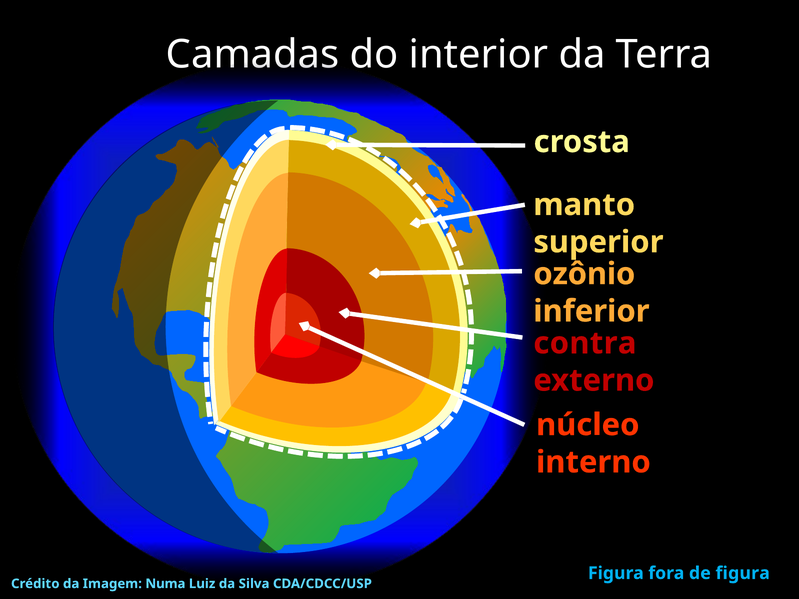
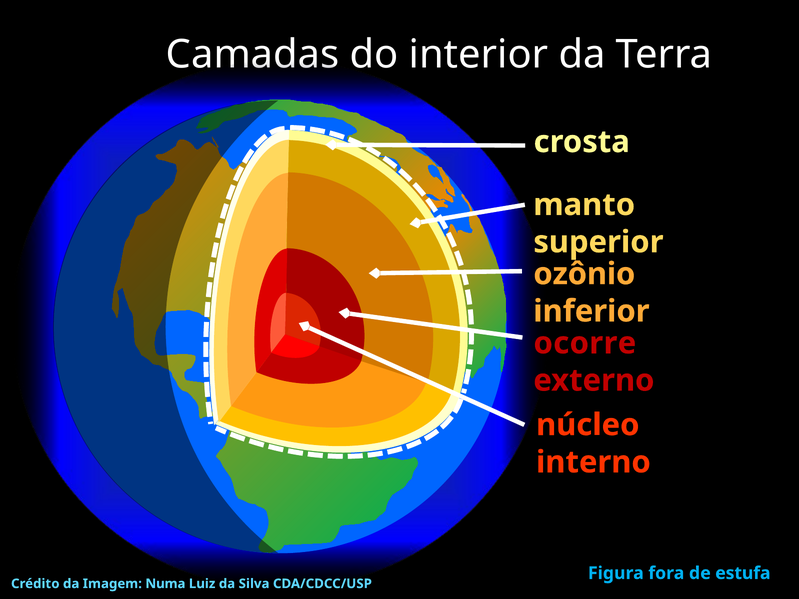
contra: contra -> ocorre
de figura: figura -> estufa
